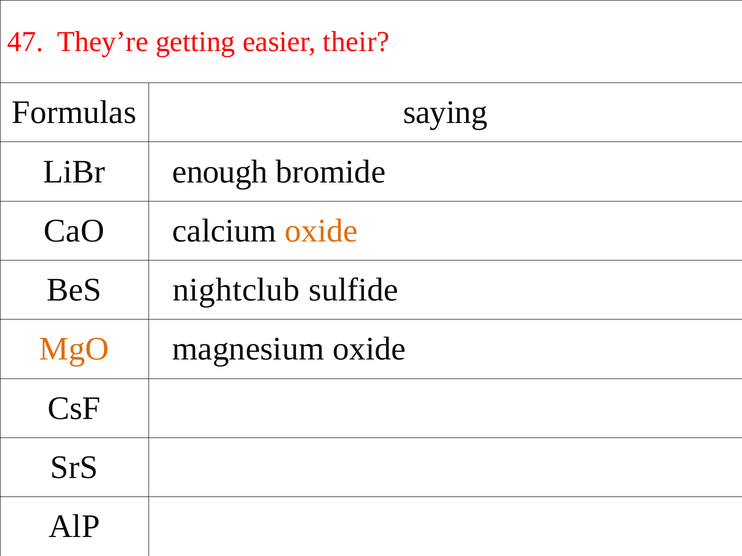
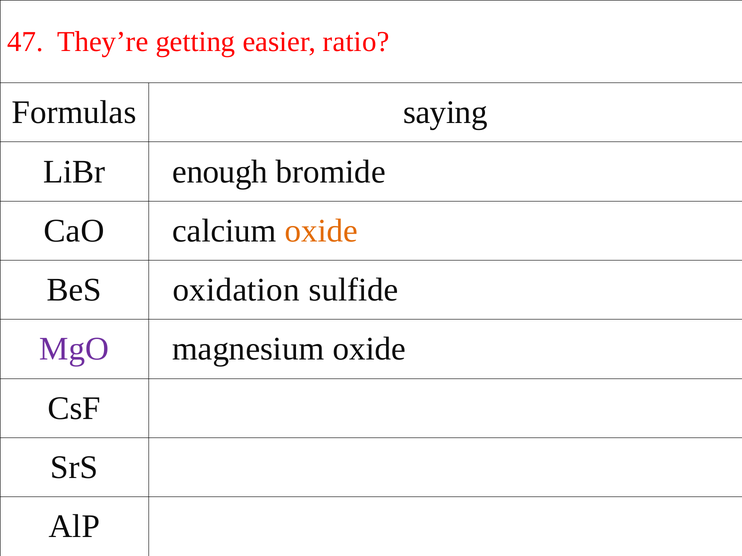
their: their -> ratio
nightclub: nightclub -> oxidation
MgO colour: orange -> purple
